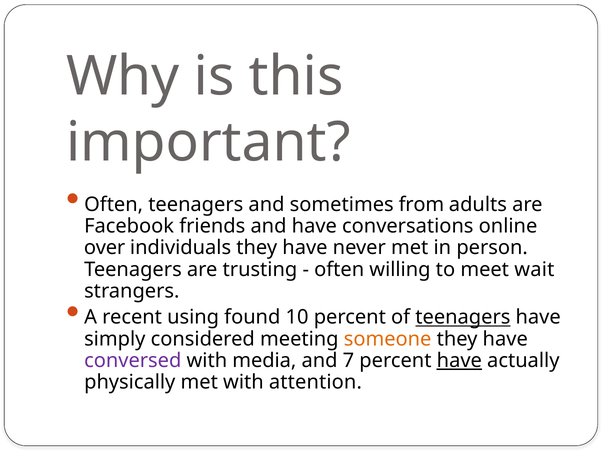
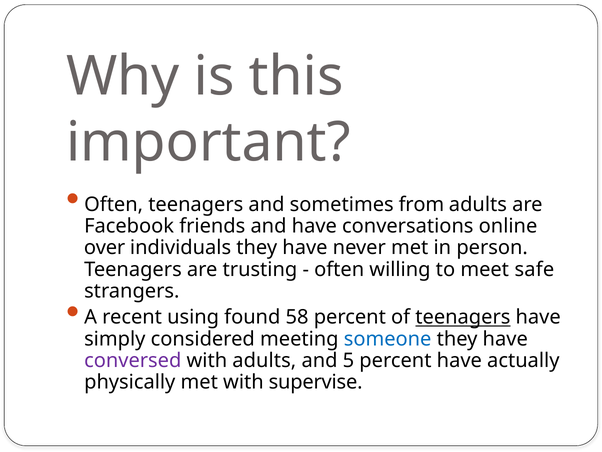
wait: wait -> safe
10: 10 -> 58
someone colour: orange -> blue
with media: media -> adults
7: 7 -> 5
have at (459, 360) underline: present -> none
attention: attention -> supervise
